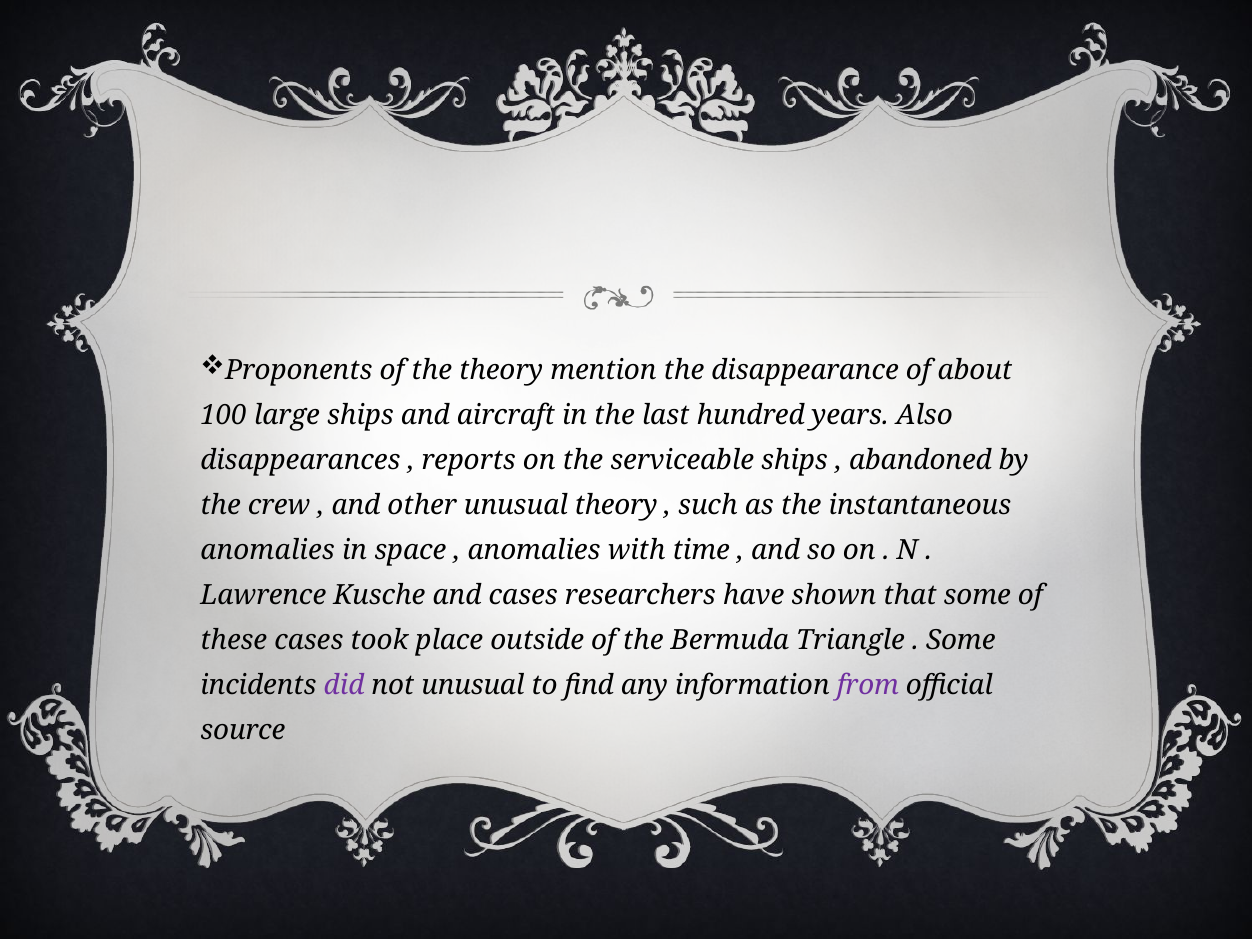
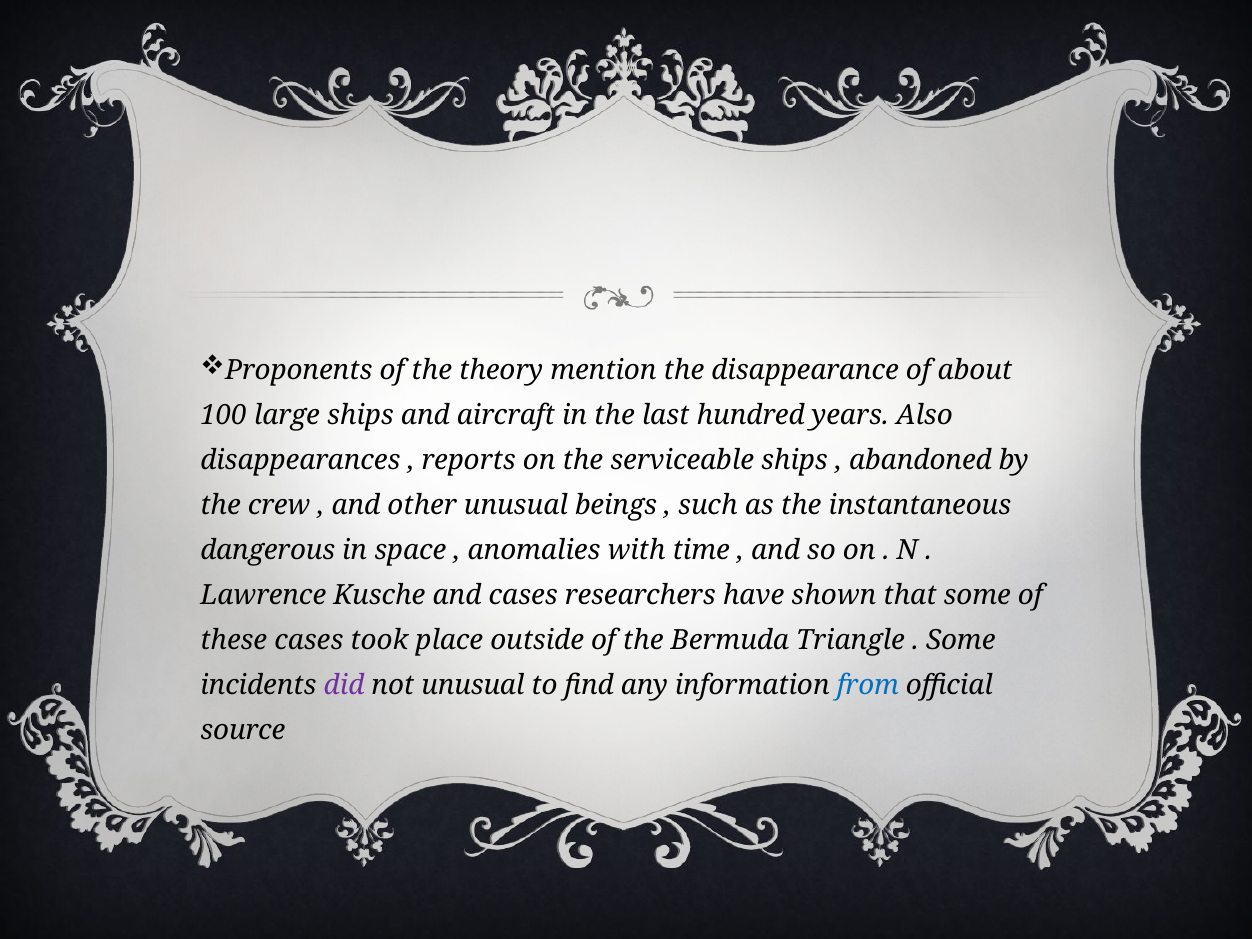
unusual theory: theory -> beings
anomalies at (268, 550): anomalies -> dangerous
from colour: purple -> blue
